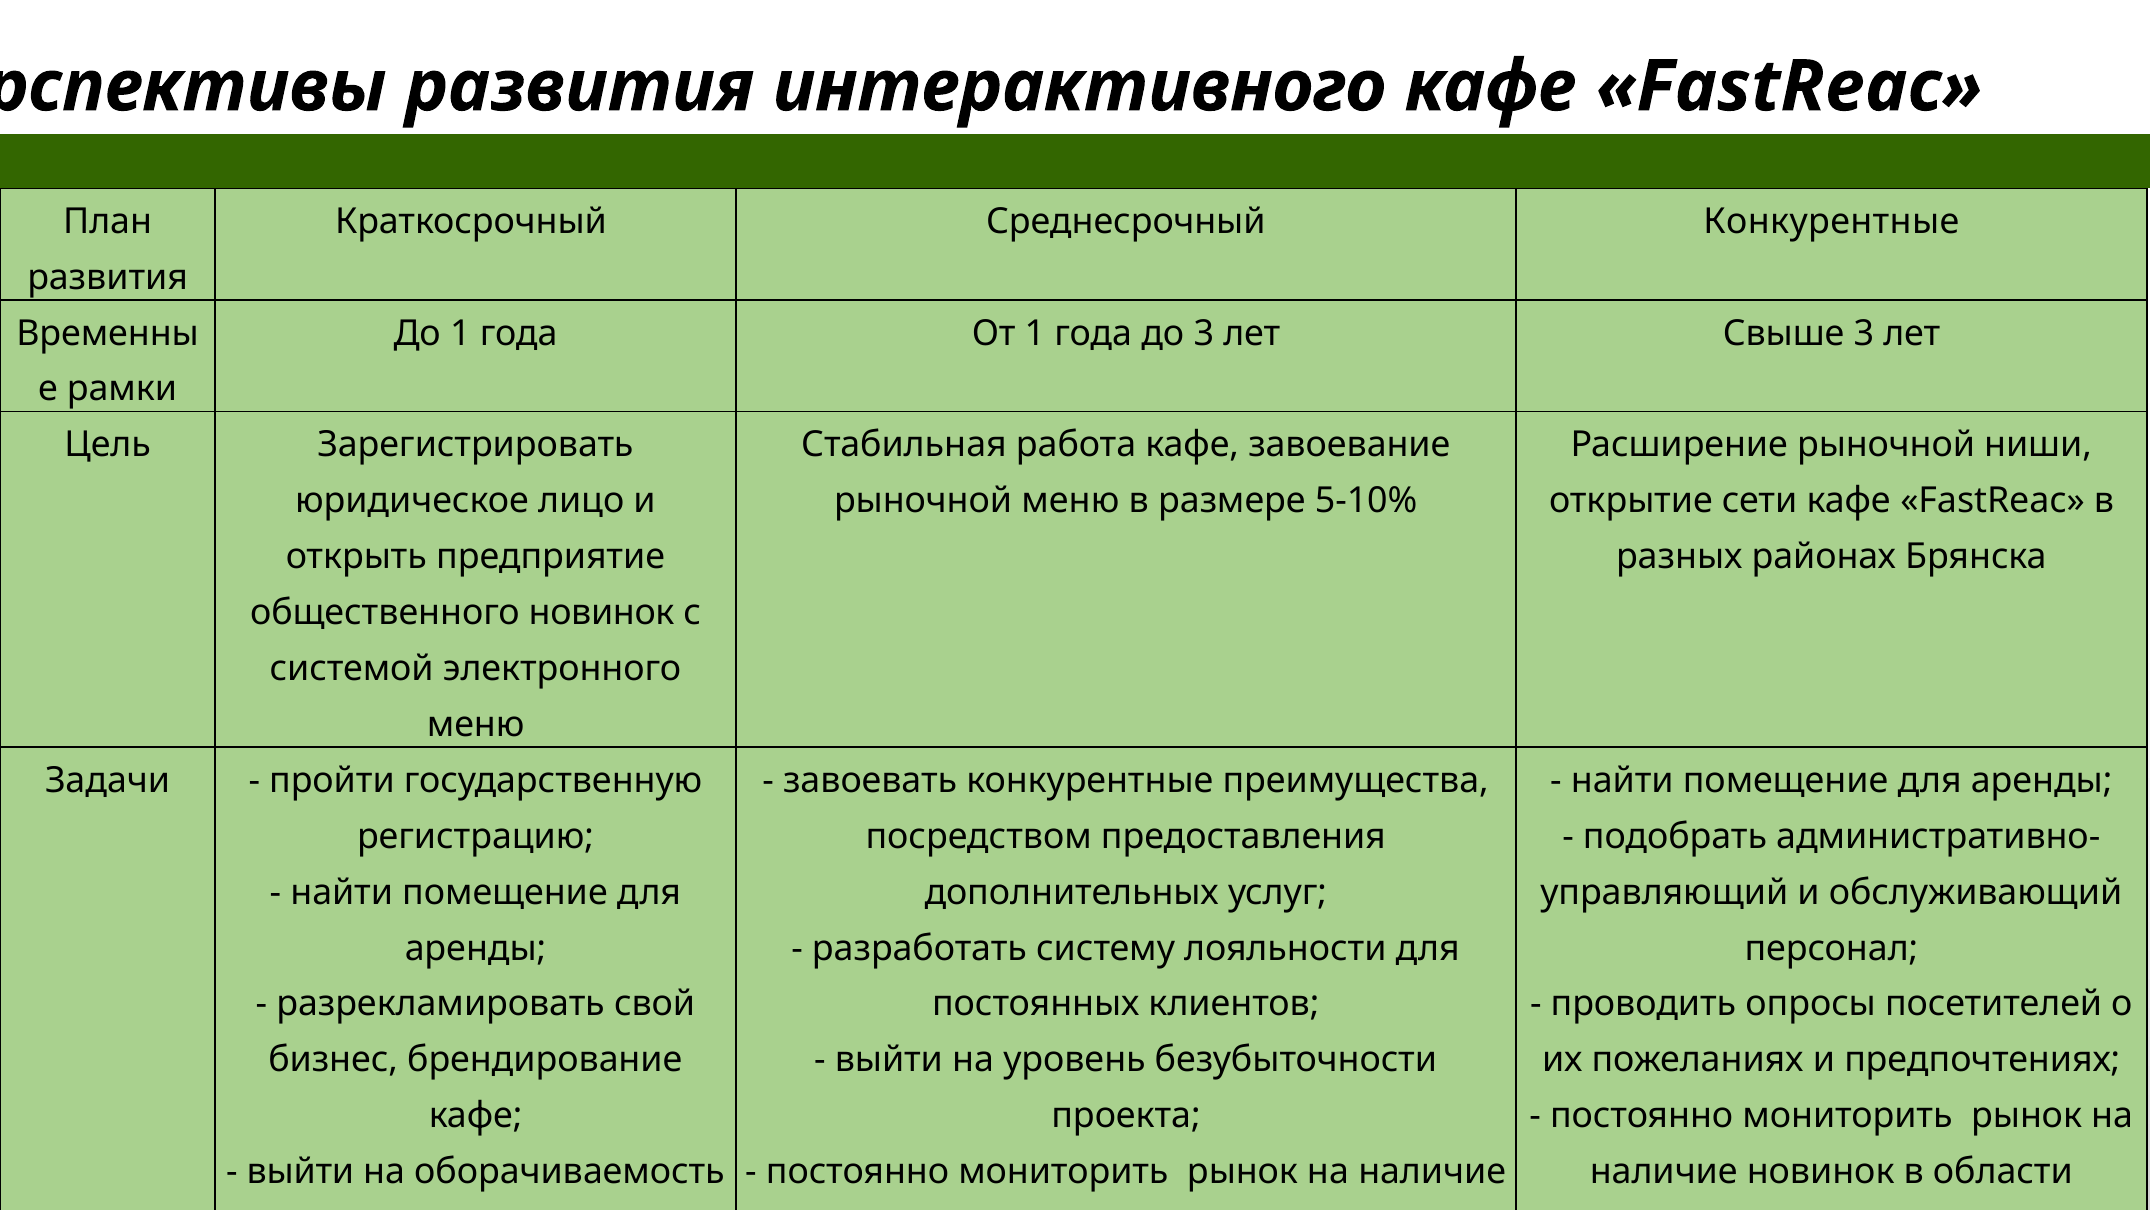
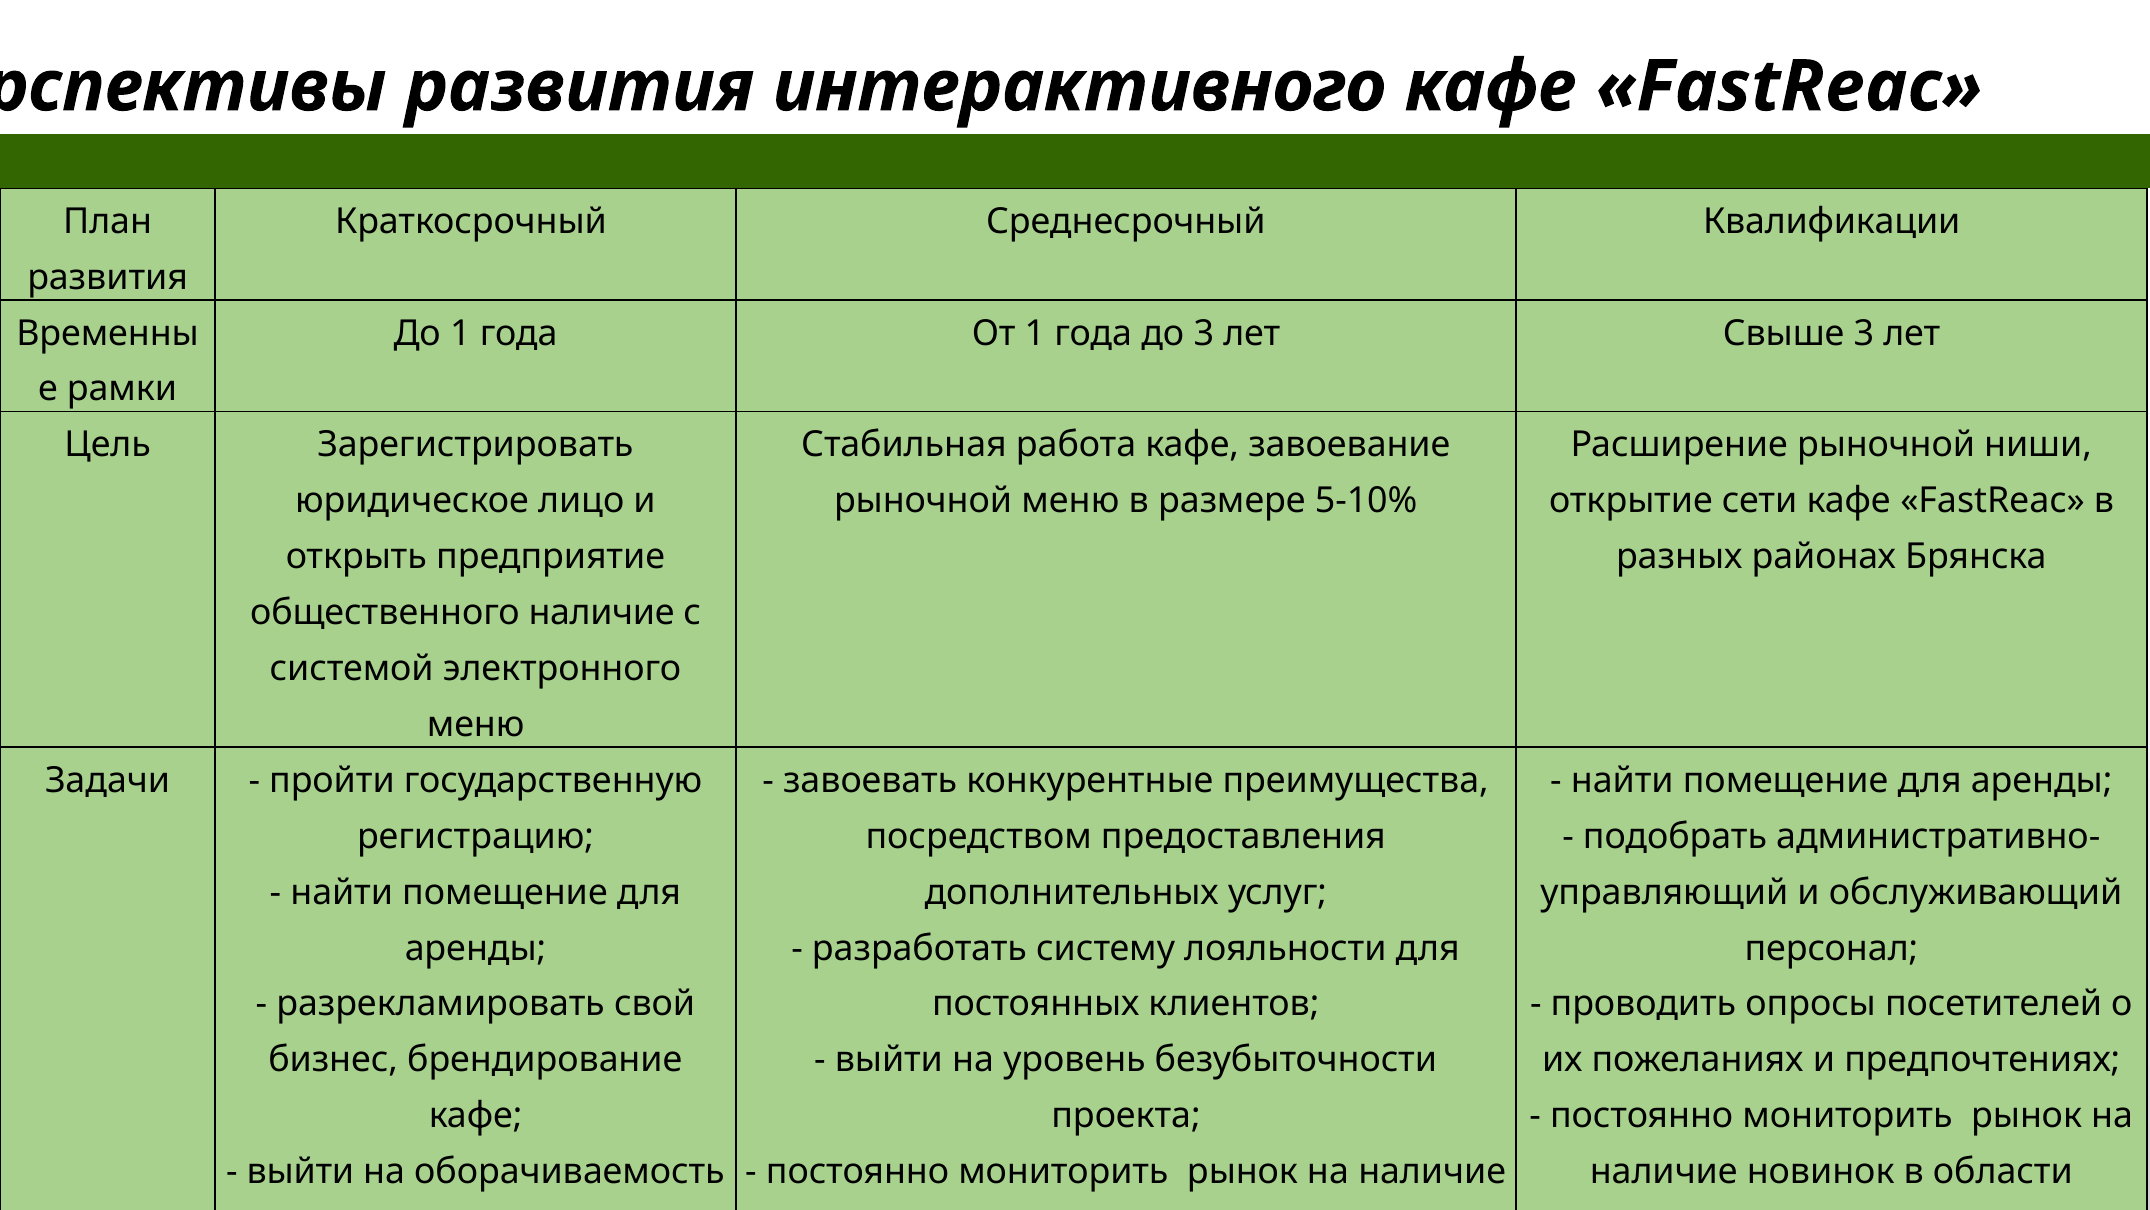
Среднесрочный Конкурентные: Конкурентные -> Квалификации
общественного новинок: новинок -> наличие
